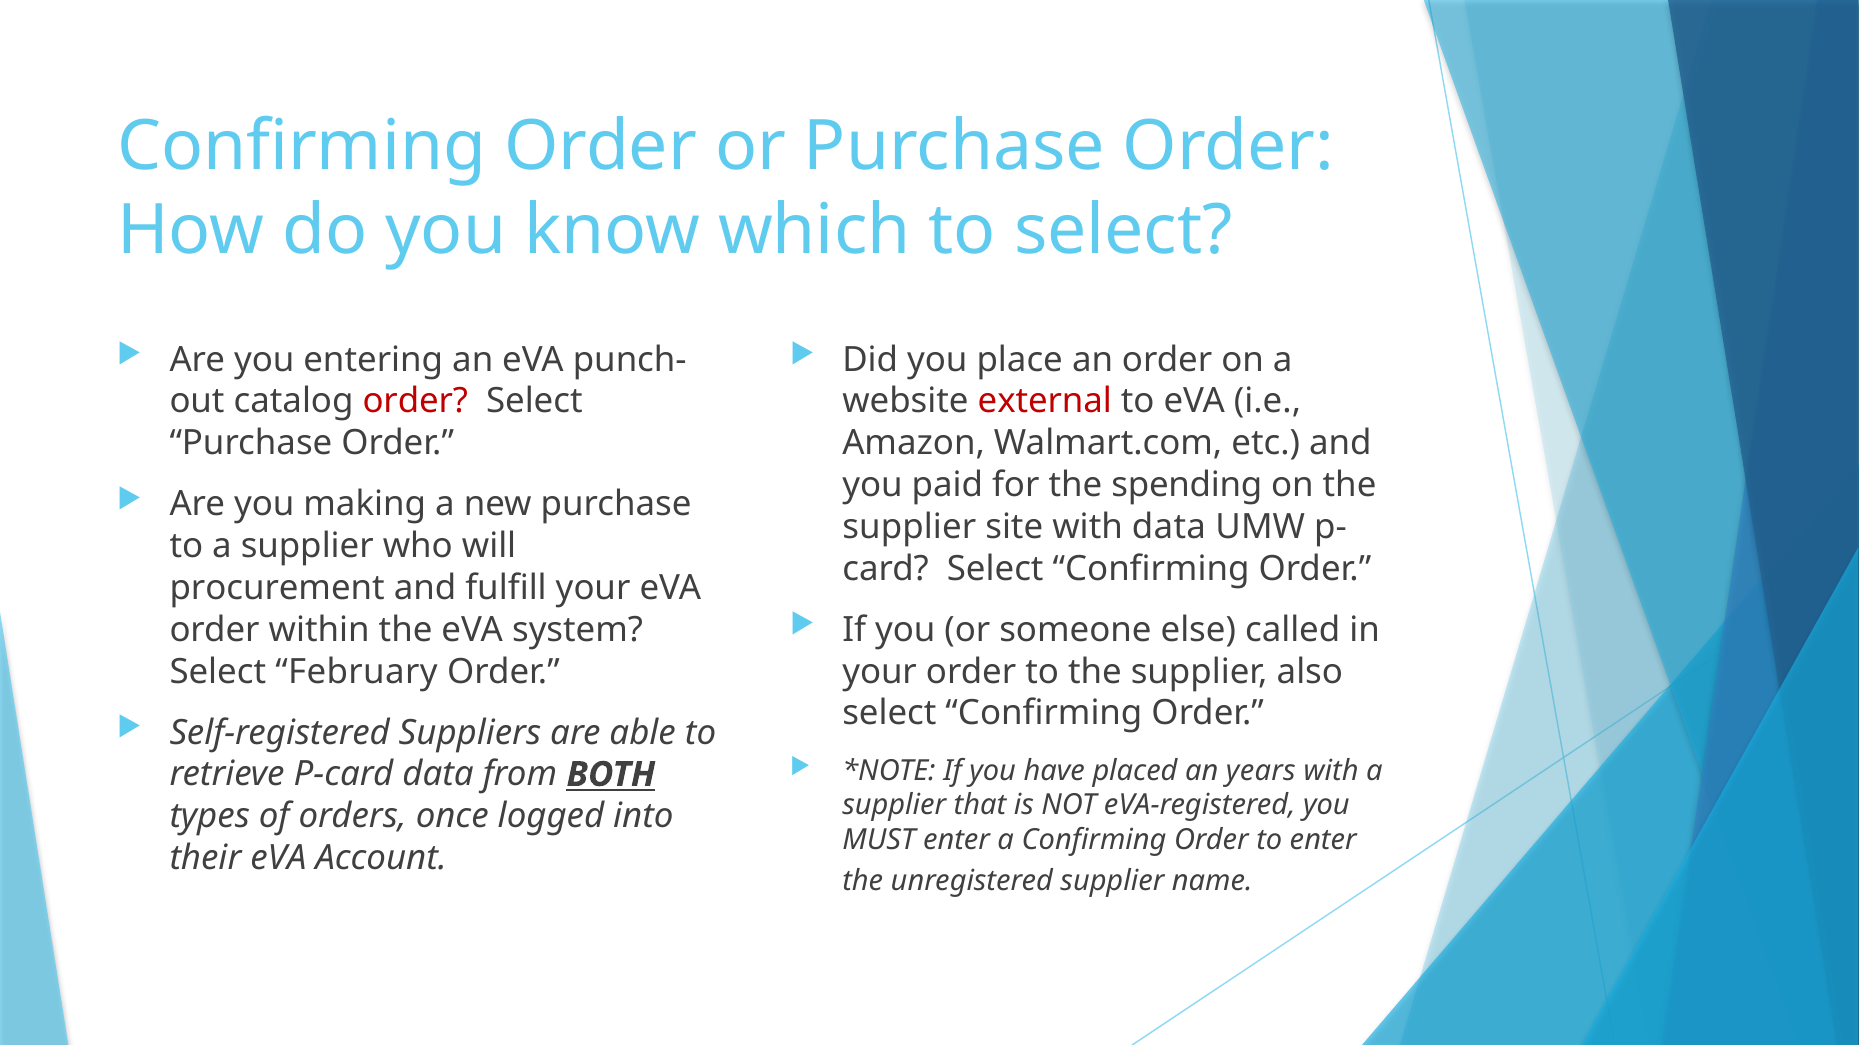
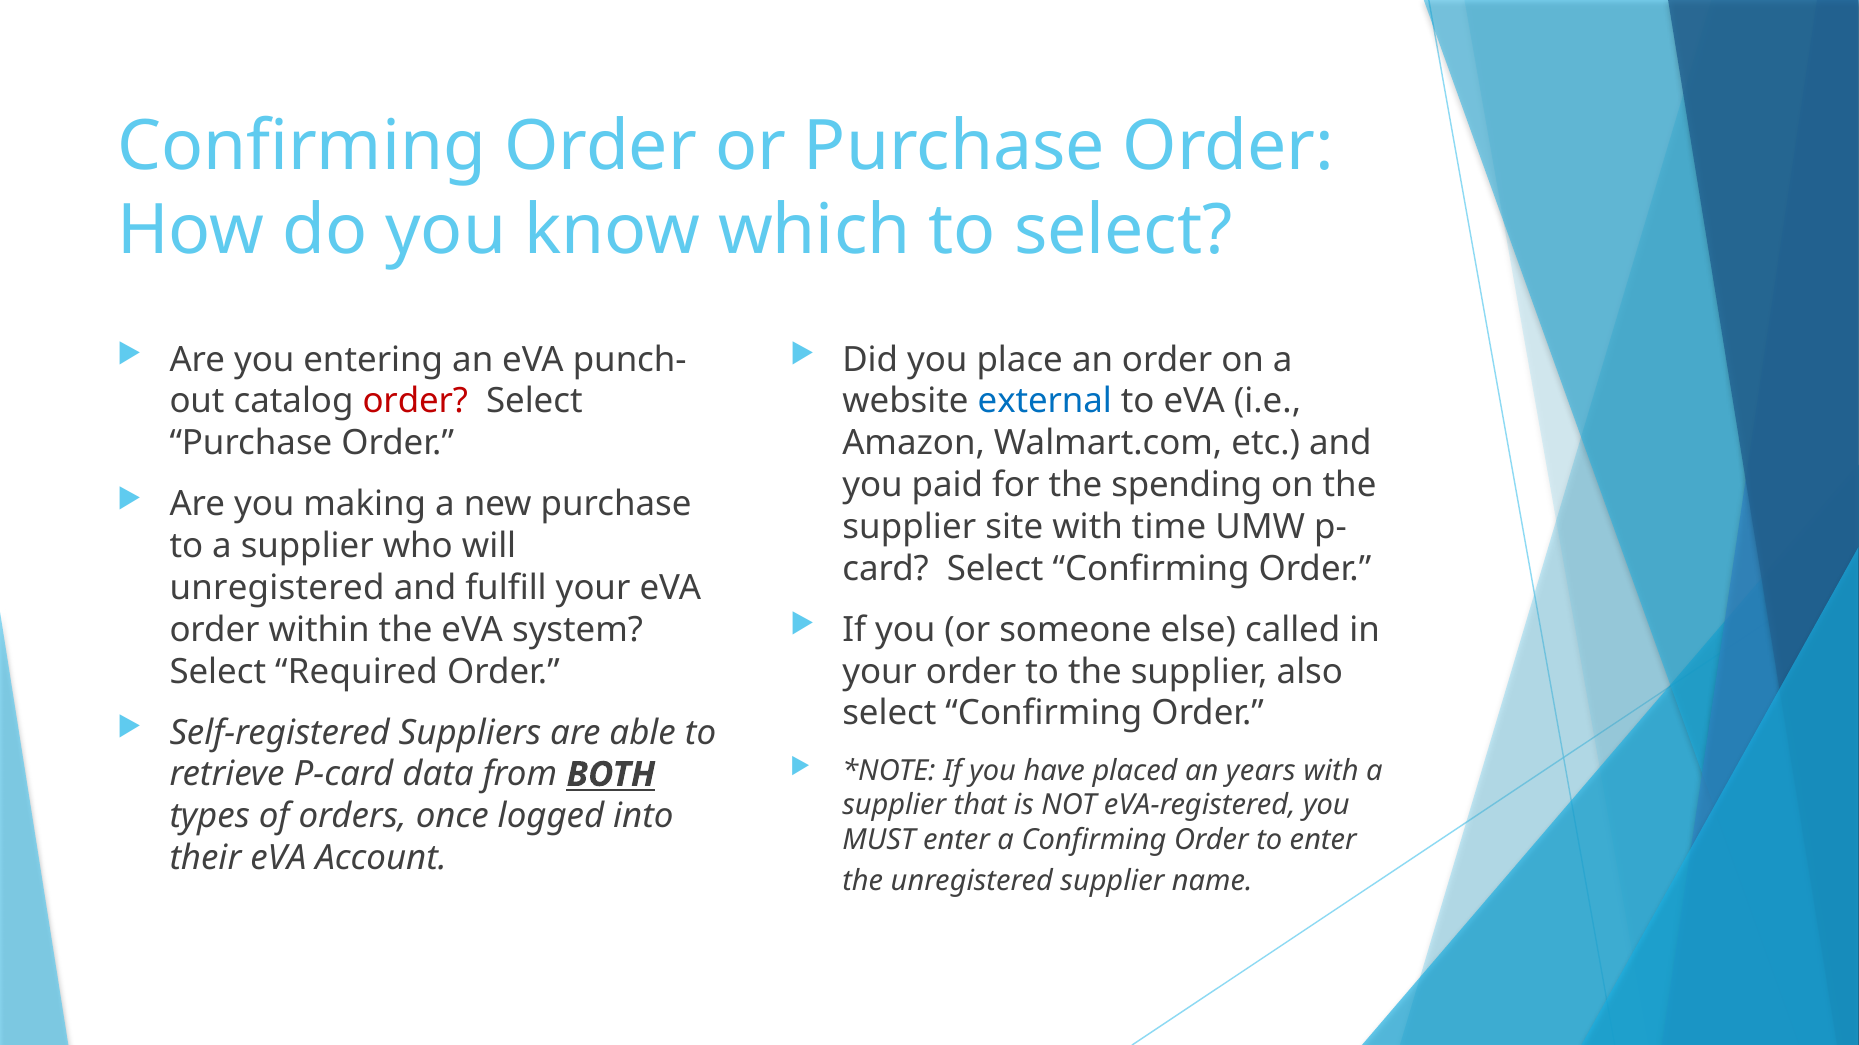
external colour: red -> blue
with data: data -> time
procurement at (277, 588): procurement -> unregistered
February: February -> Required
